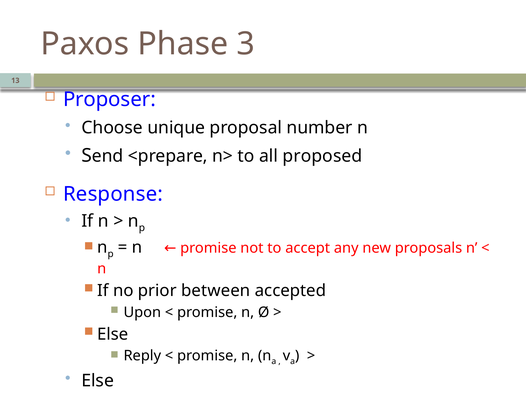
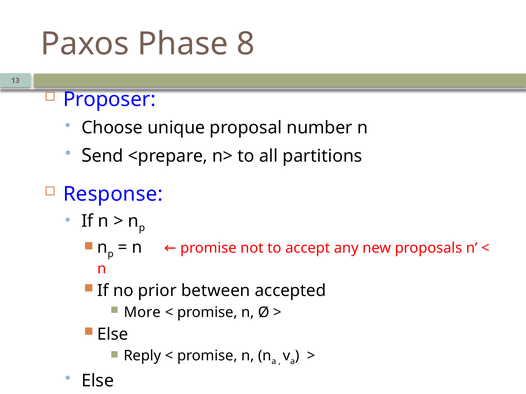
3: 3 -> 8
proposed: proposed -> partitions
Upon: Upon -> More
